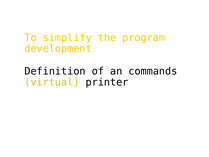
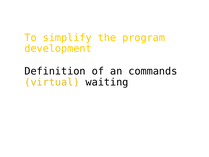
printer: printer -> waiting
